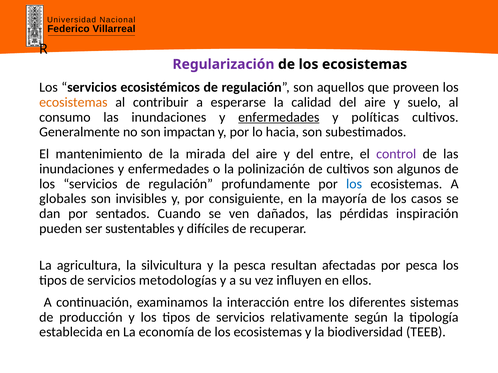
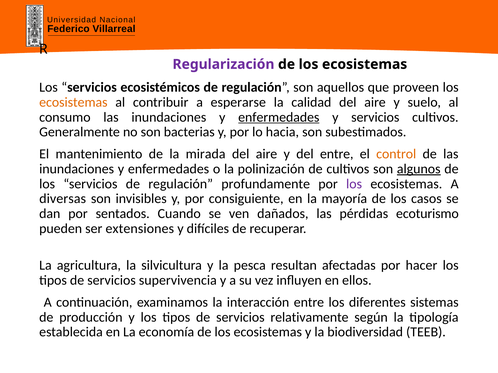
y políticas: políticas -> servicios
impactan: impactan -> bacterias
control colour: purple -> orange
algunos underline: none -> present
los at (354, 184) colour: blue -> purple
globales: globales -> diversas
inspiración: inspiración -> ecoturismo
sustentables: sustentables -> extensiones
por pesca: pesca -> hacer
metodologías: metodologías -> supervivencia
